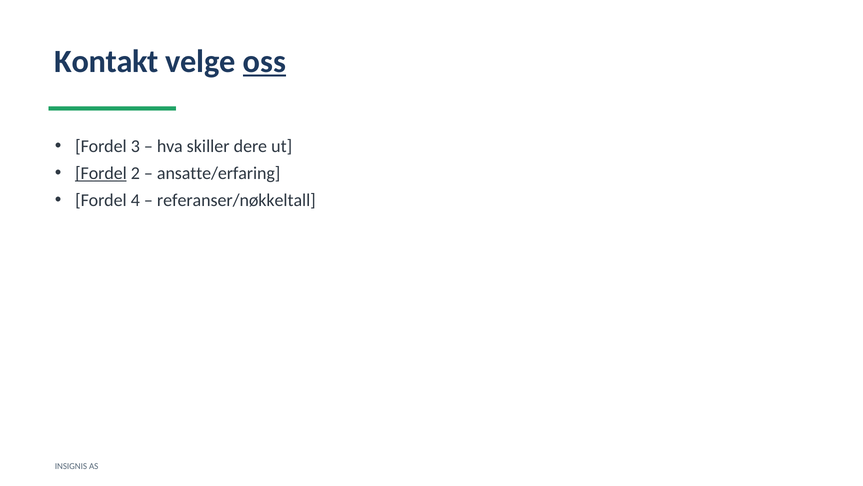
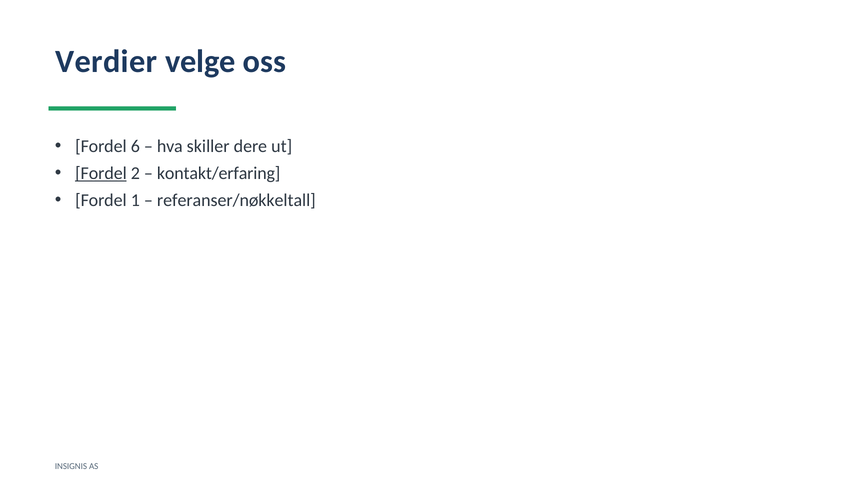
Kontakt: Kontakt -> Verdier
oss underline: present -> none
3: 3 -> 6
ansatte/erfaring: ansatte/erfaring -> kontakt/erfaring
4: 4 -> 1
